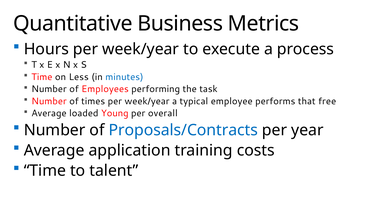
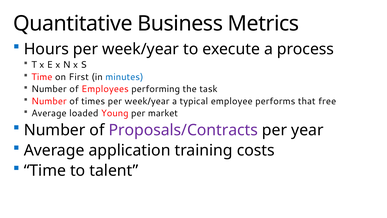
Less: Less -> First
overall: overall -> market
Proposals/Contracts colour: blue -> purple
